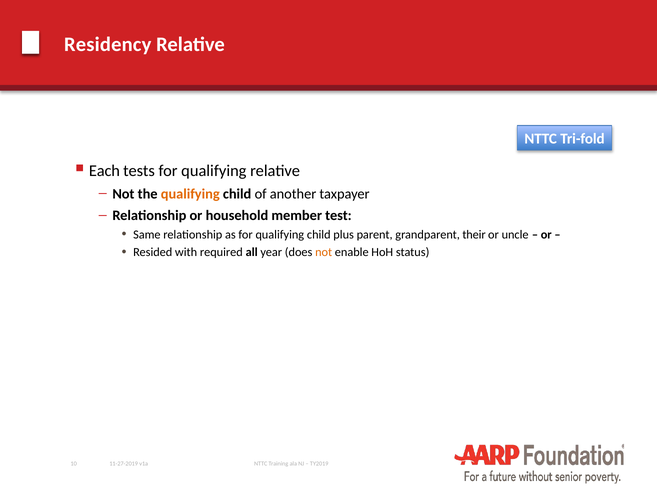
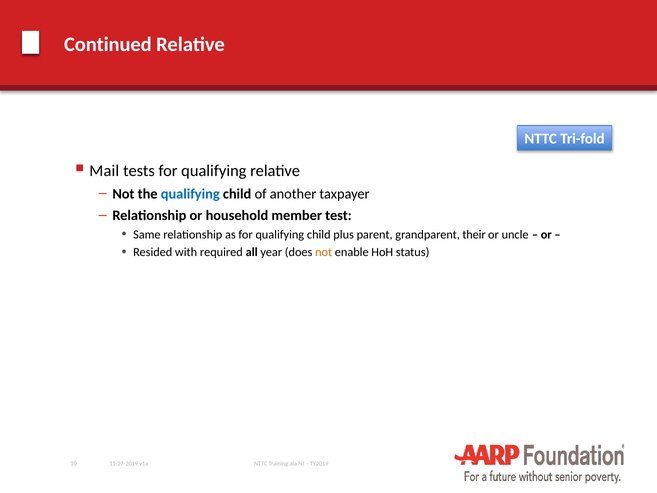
Residency: Residency -> Continued
Each: Each -> Mail
qualifying at (190, 194) colour: orange -> blue
